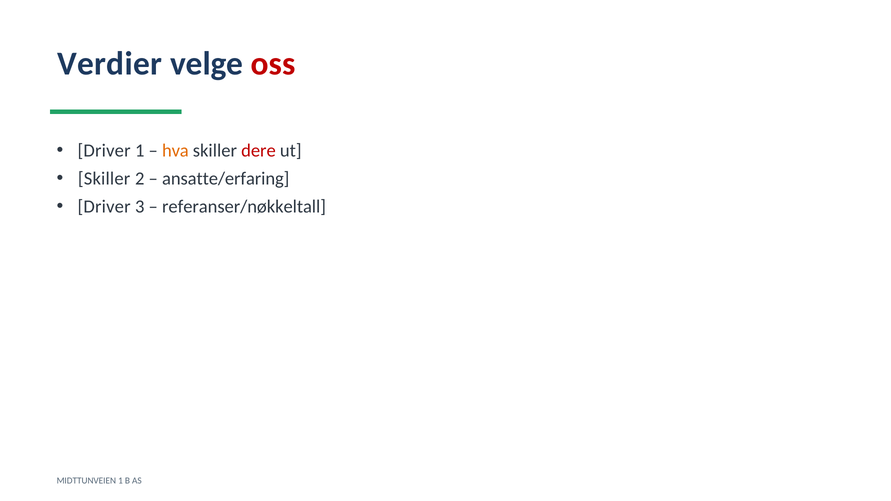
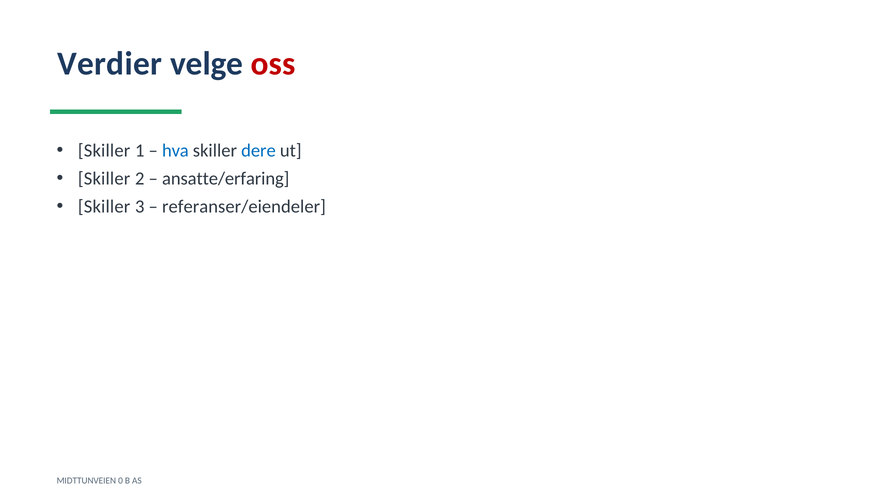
Driver at (104, 151): Driver -> Skiller
hva colour: orange -> blue
dere colour: red -> blue
Driver at (104, 207): Driver -> Skiller
referanser/nøkkeltall: referanser/nøkkeltall -> referanser/eiendeler
MIDTTUNVEIEN 1: 1 -> 0
